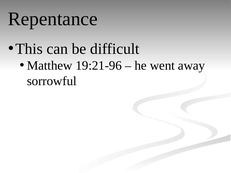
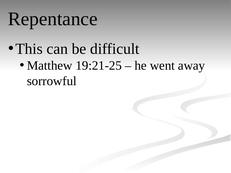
19:21-96: 19:21-96 -> 19:21-25
